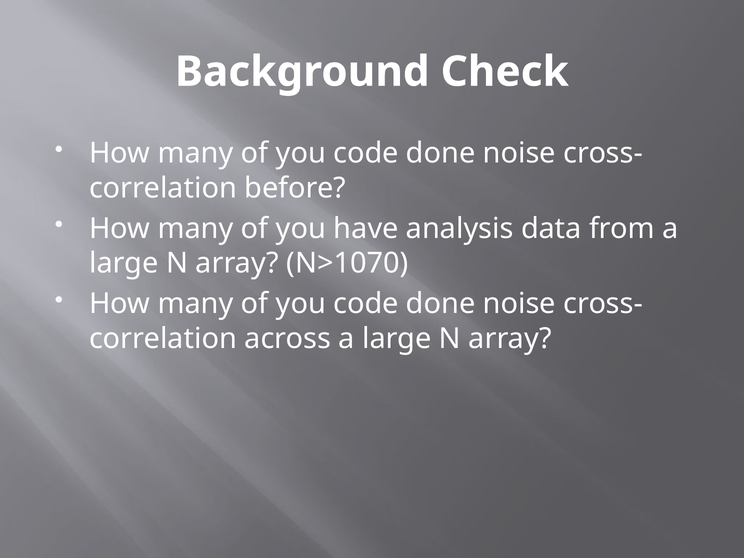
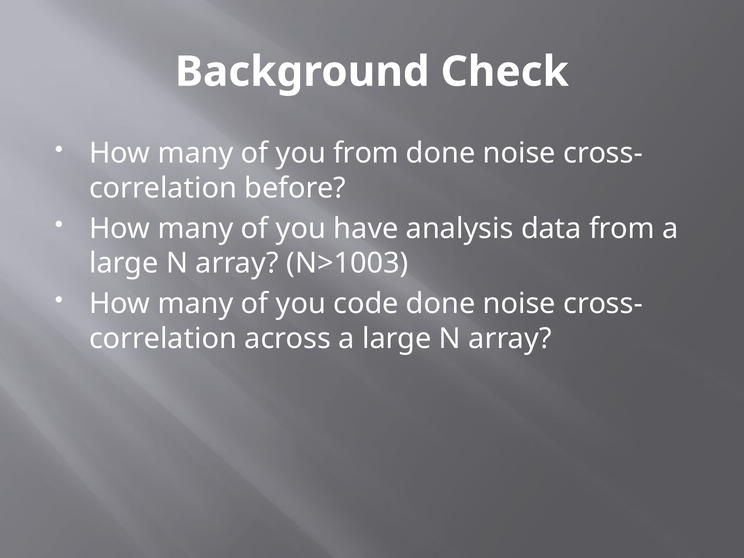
code at (366, 153): code -> from
N>1070: N>1070 -> N>1003
